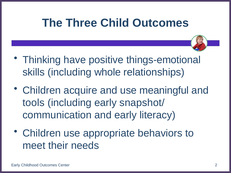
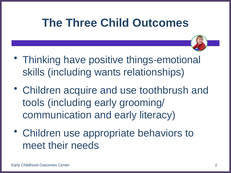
whole: whole -> wants
meaningful: meaningful -> toothbrush
snapshot/: snapshot/ -> grooming/
